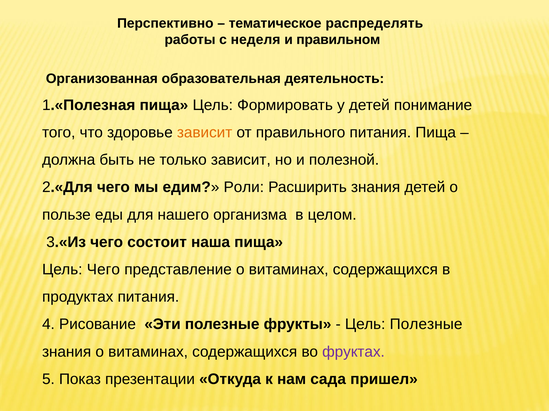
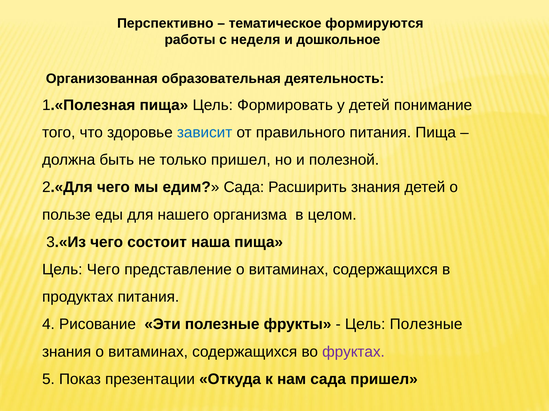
распределять: распределять -> формируются
правильном: правильном -> дошкольное
зависит at (205, 133) colour: orange -> blue
только зависит: зависит -> пришел
едим Роли: Роли -> Сада
